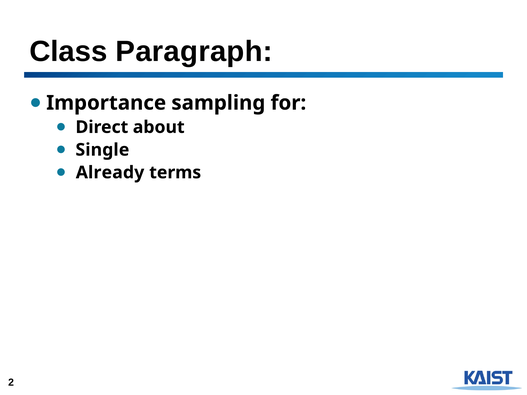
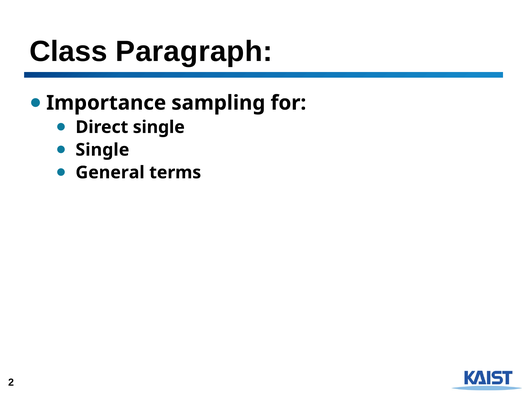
Direct about: about -> single
Already: Already -> General
